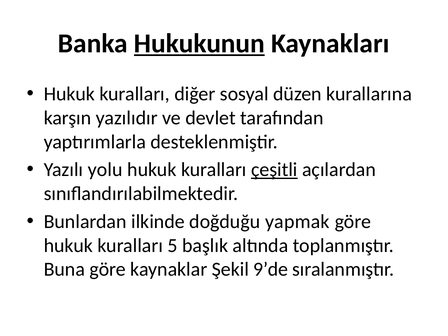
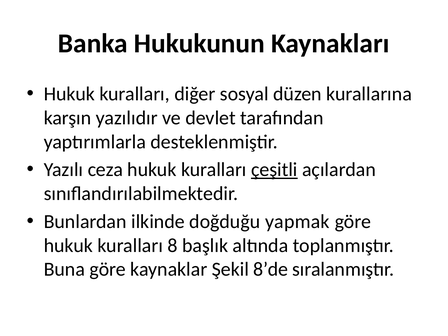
Hukukunun underline: present -> none
yolu: yolu -> ceza
5: 5 -> 8
9’de: 9’de -> 8’de
